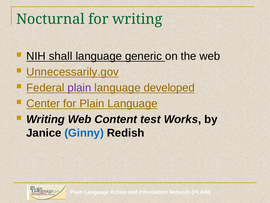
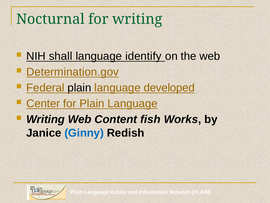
generic: generic -> identify
Unnecessarily.gov: Unnecessarily.gov -> Determination.gov
plain at (79, 88) colour: purple -> black
test: test -> fish
